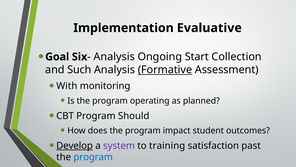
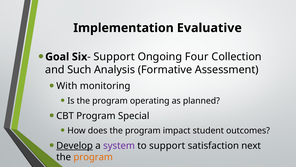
Analysis at (114, 57): Analysis -> Support
Start: Start -> Four
Formative underline: present -> none
Should: Should -> Special
to training: training -> support
past: past -> next
program at (93, 157) colour: blue -> orange
